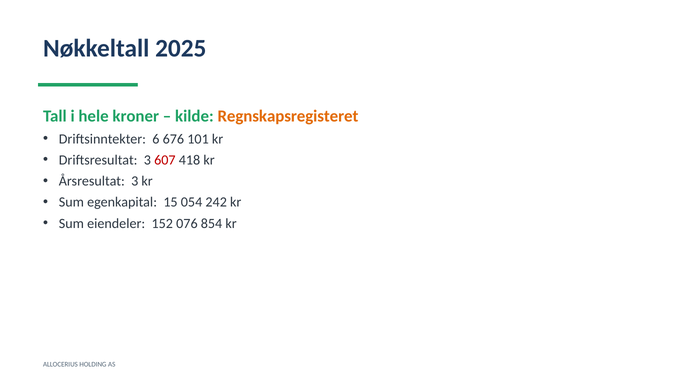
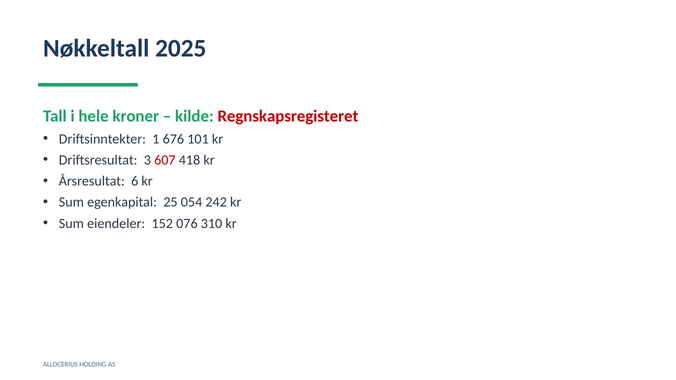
Regnskapsregisteret colour: orange -> red
6: 6 -> 1
Årsresultat 3: 3 -> 6
15: 15 -> 25
854: 854 -> 310
